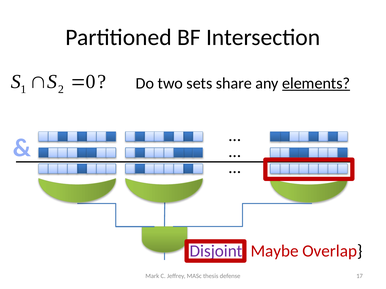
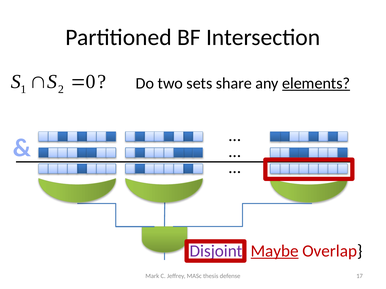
Maybe underline: none -> present
